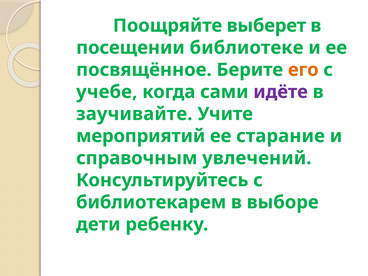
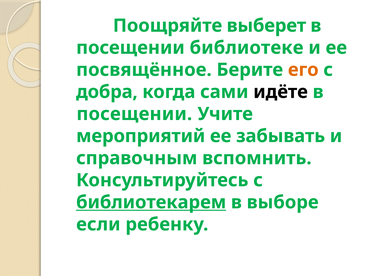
учебе: учебе -> добра
идёте colour: purple -> black
заучивайте at (134, 114): заучивайте -> посещении
старание: старание -> забывать
увлечений: увлечений -> вспомнить
библиотекарем underline: none -> present
дети: дети -> если
